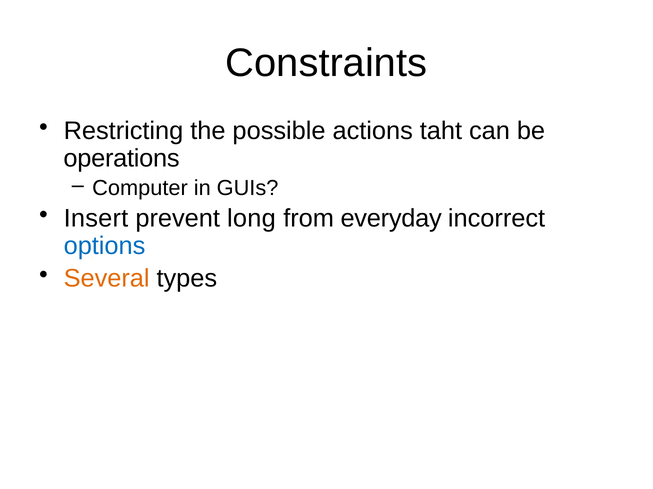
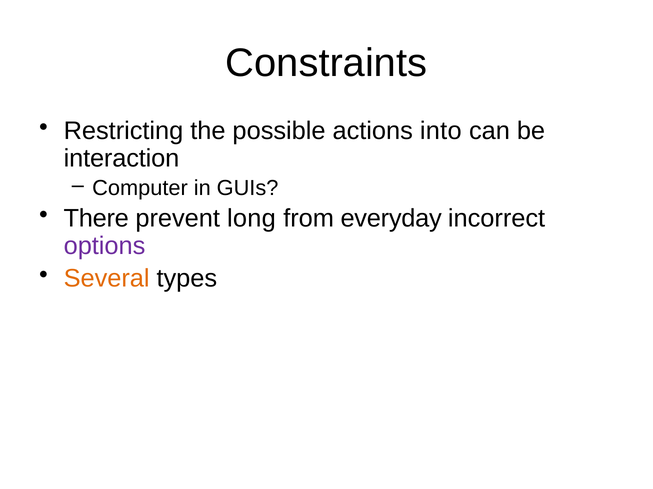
taht: taht -> into
operations: operations -> interaction
Insert: Insert -> There
options colour: blue -> purple
